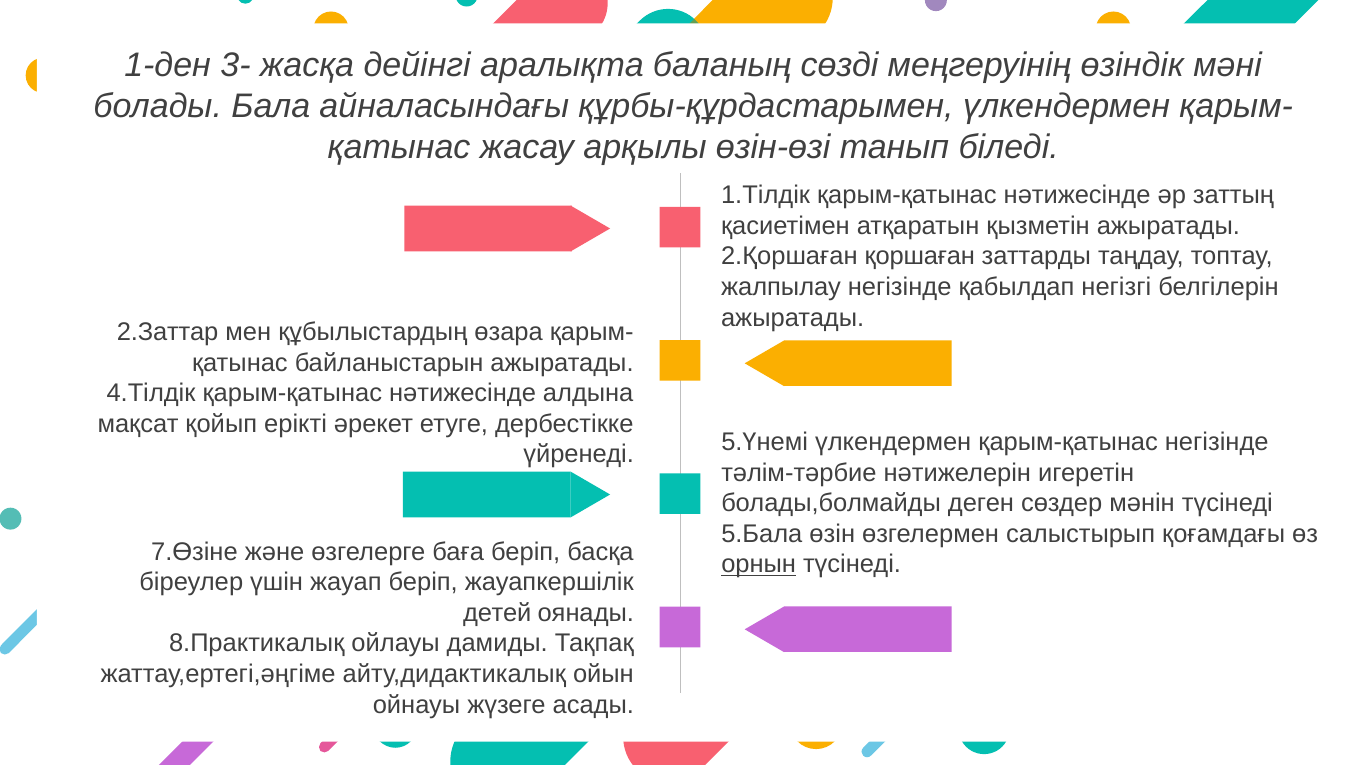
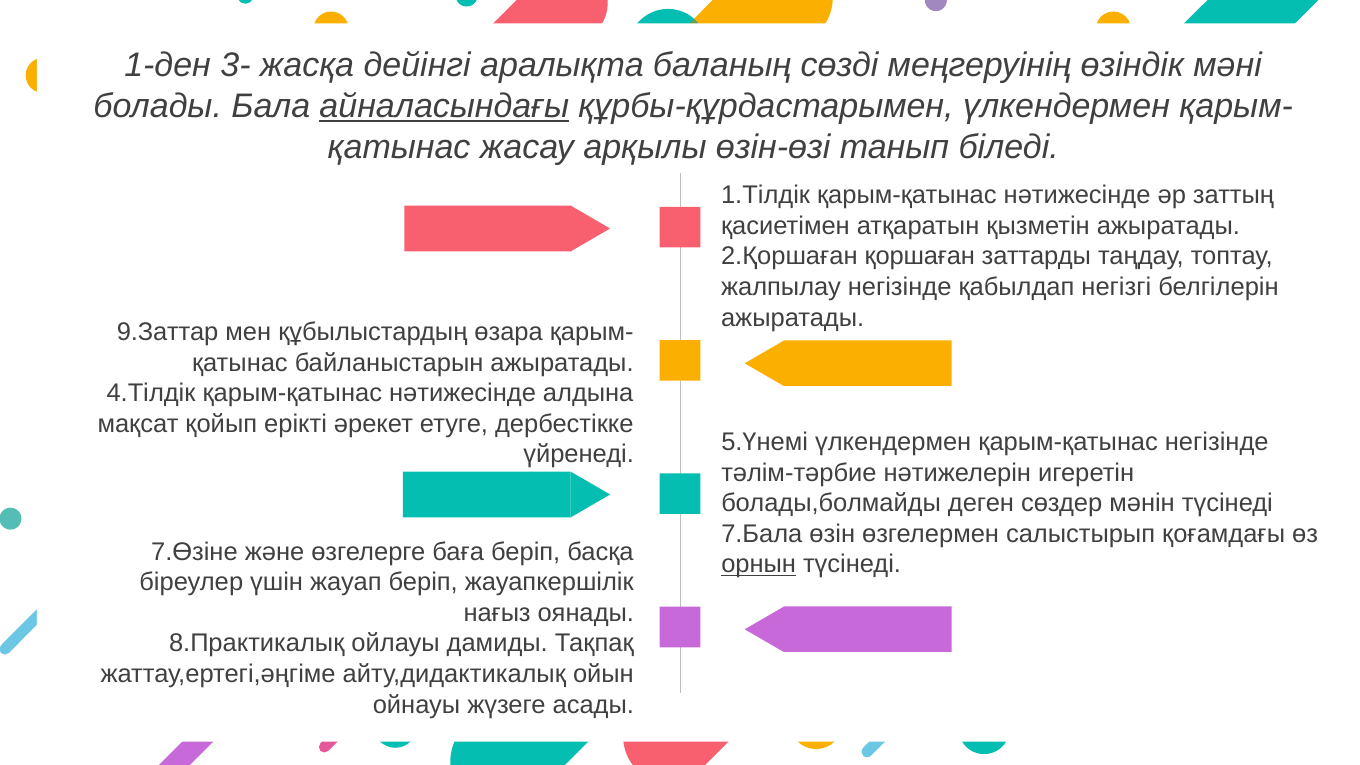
айналасындағы underline: none -> present
2.Заттар: 2.Заттар -> 9.Заттар
5.Бала: 5.Бала -> 7.Бала
детей: детей -> нағыз
